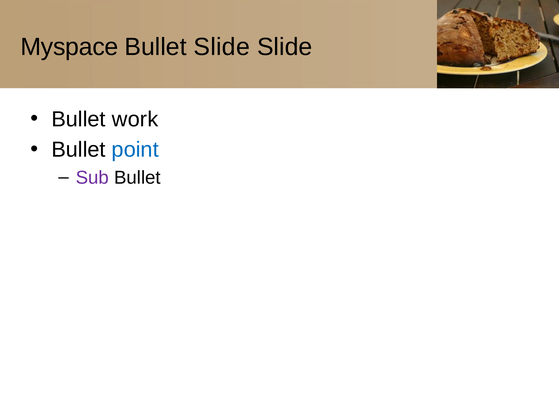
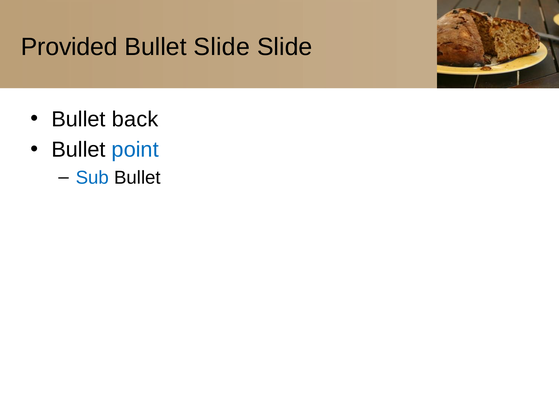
Myspace: Myspace -> Provided
work: work -> back
Sub colour: purple -> blue
